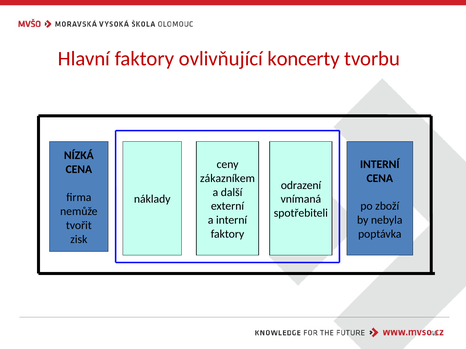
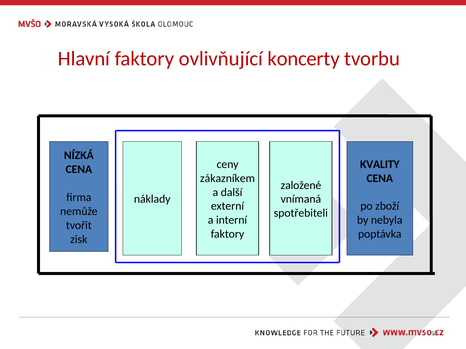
INTERNÍ at (380, 164): INTERNÍ -> KVALITY
odrazení: odrazení -> založené
